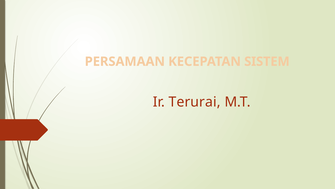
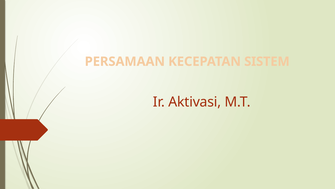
Terurai: Terurai -> Aktivasi
